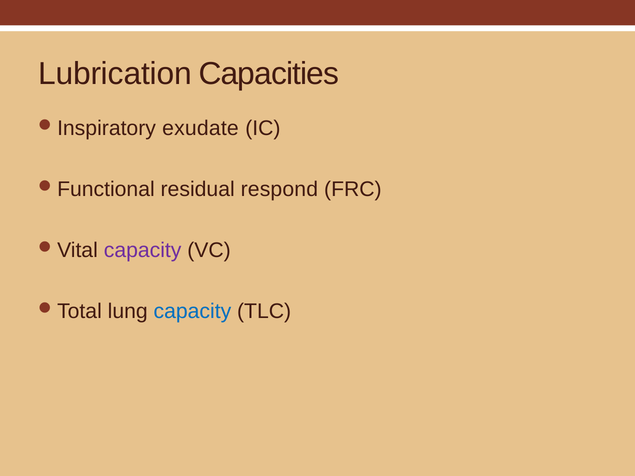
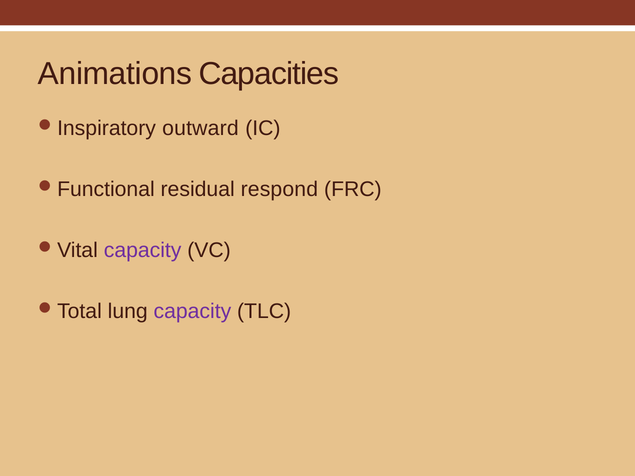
Lubrication: Lubrication -> Animations
exudate: exudate -> outward
capacity at (192, 312) colour: blue -> purple
